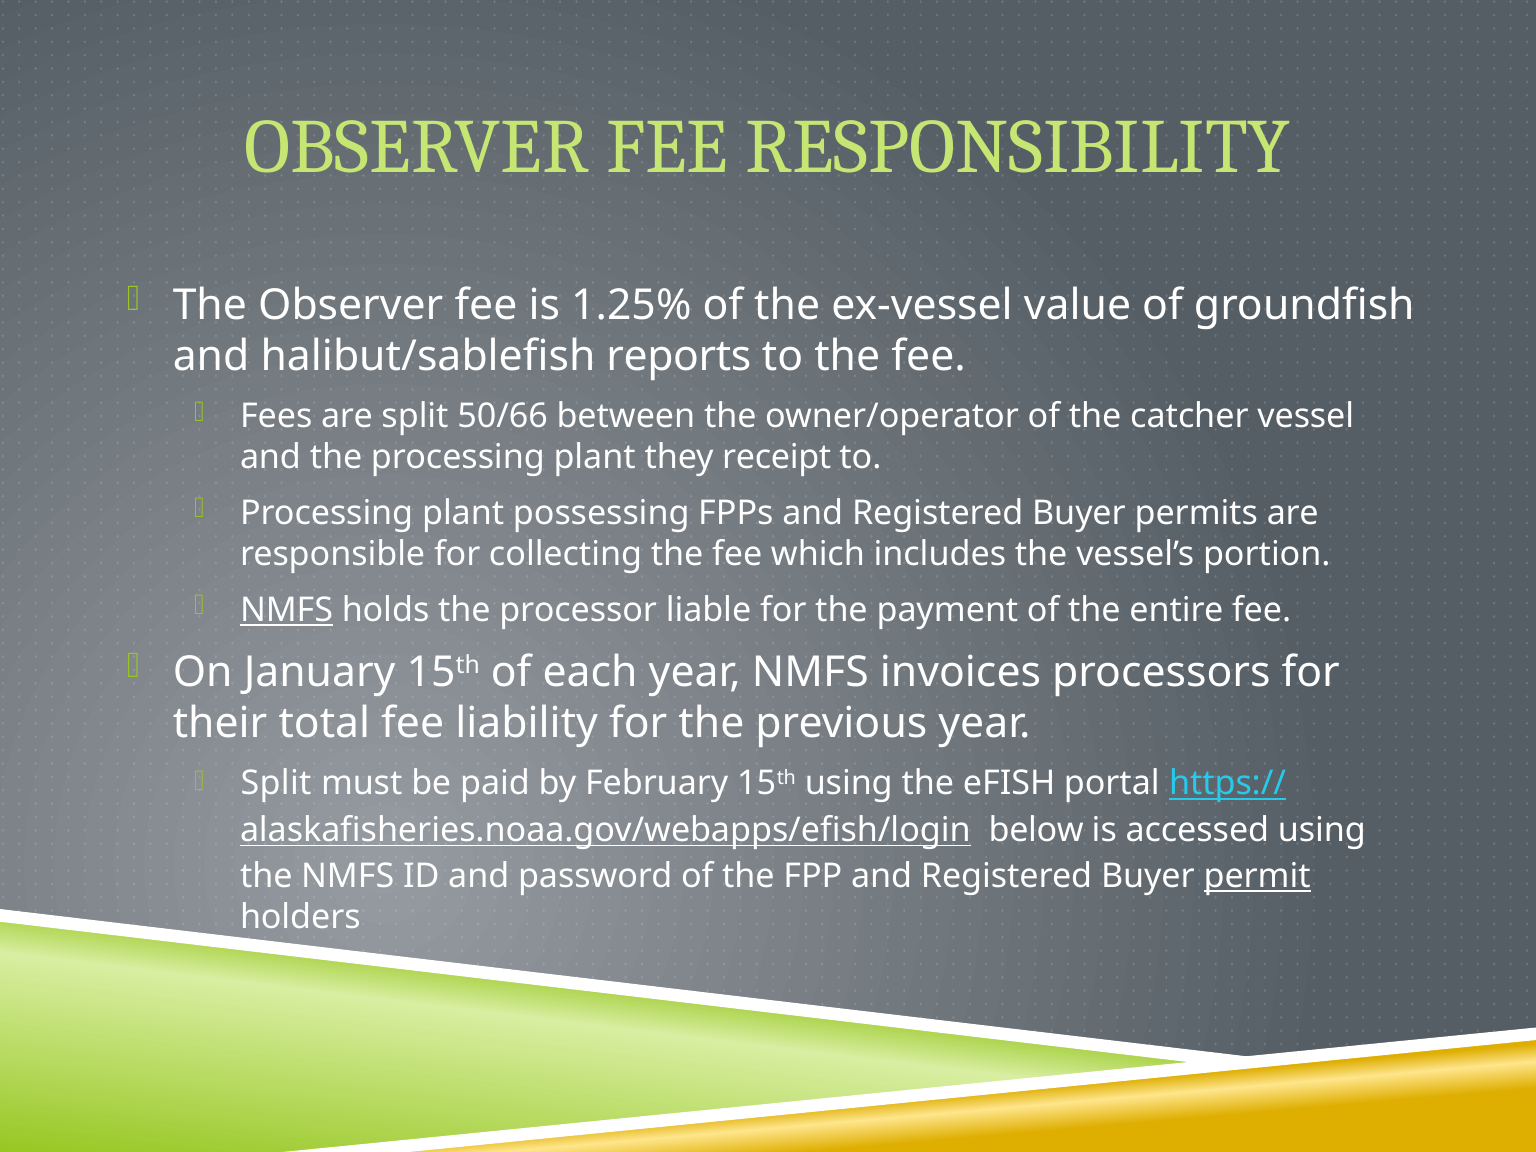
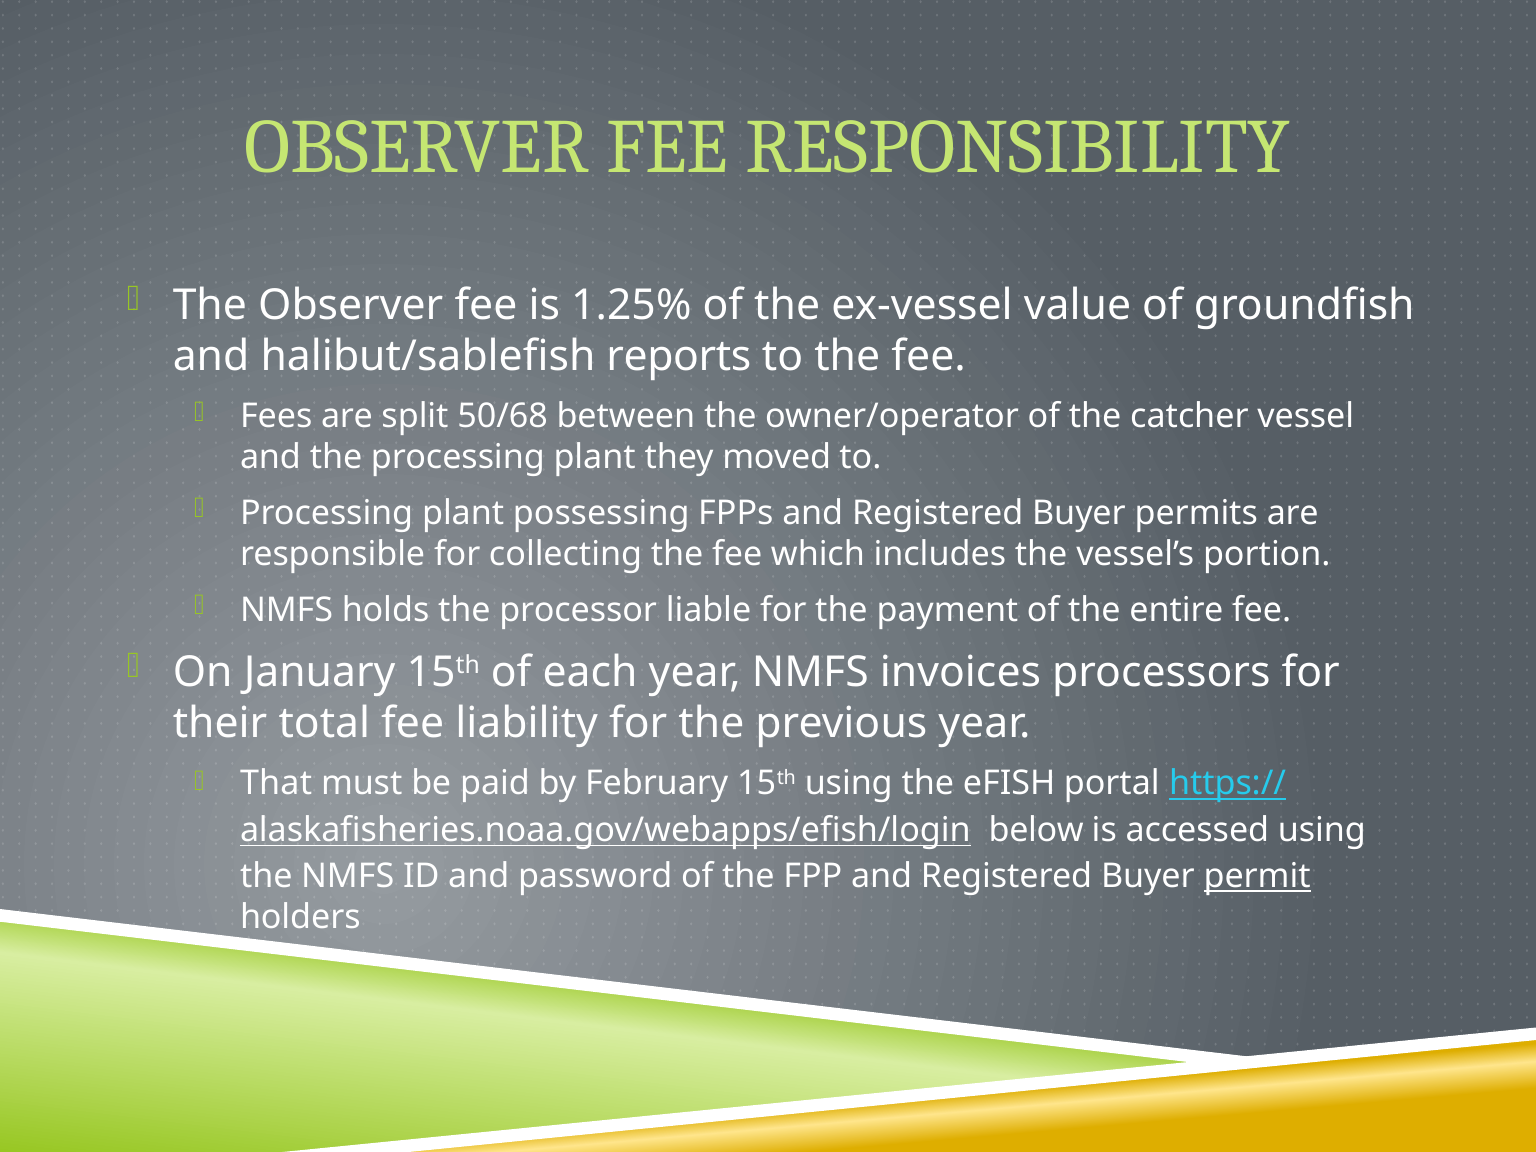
50/66: 50/66 -> 50/68
receipt: receipt -> moved
NMFS at (287, 610) underline: present -> none
Split at (276, 784): Split -> That
